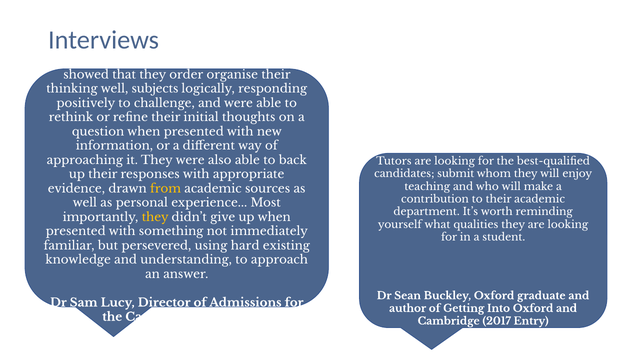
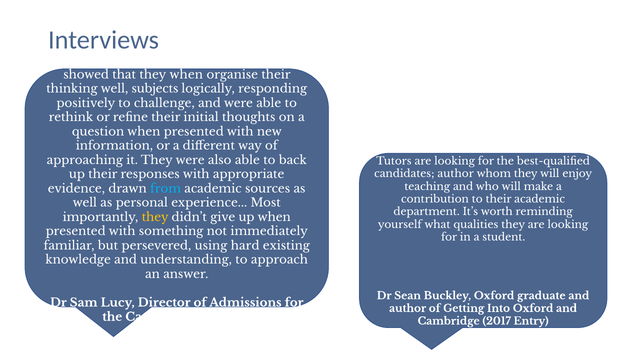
they order: order -> when
candidates submit: submit -> author
from colour: yellow -> light blue
